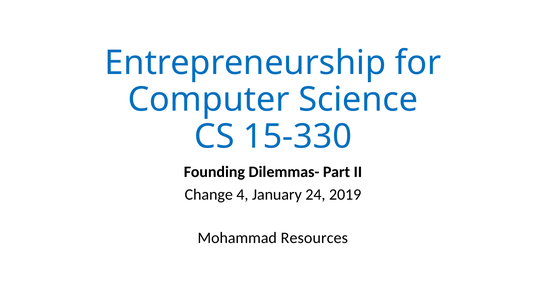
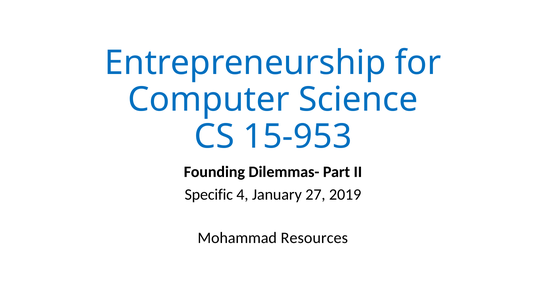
15-330: 15-330 -> 15-953
Change: Change -> Specific
24: 24 -> 27
